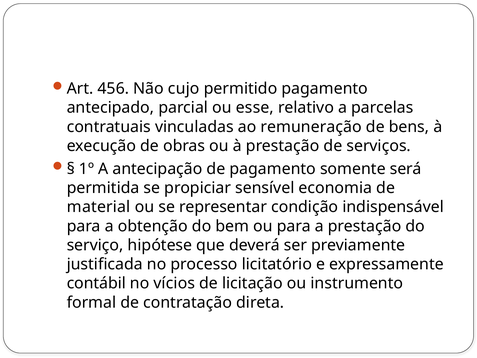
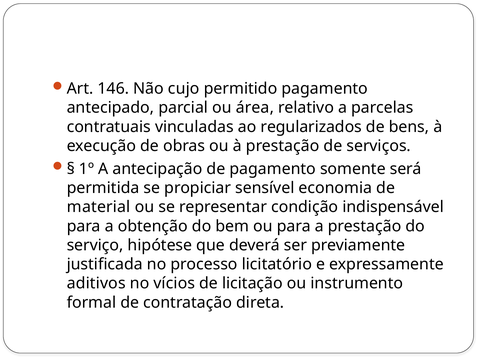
456: 456 -> 146
esse: esse -> área
remuneração: remuneração -> regularizados
contábil: contábil -> aditivos
